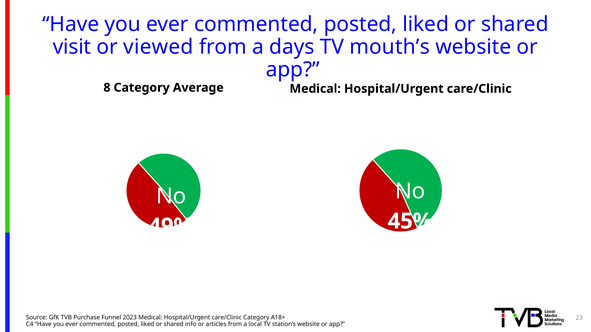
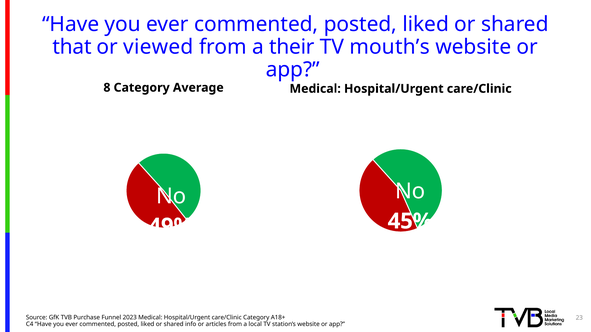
visit: visit -> that
days: days -> their
